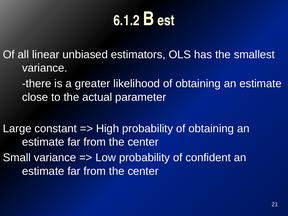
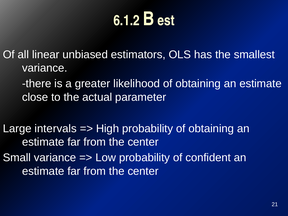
constant: constant -> intervals
